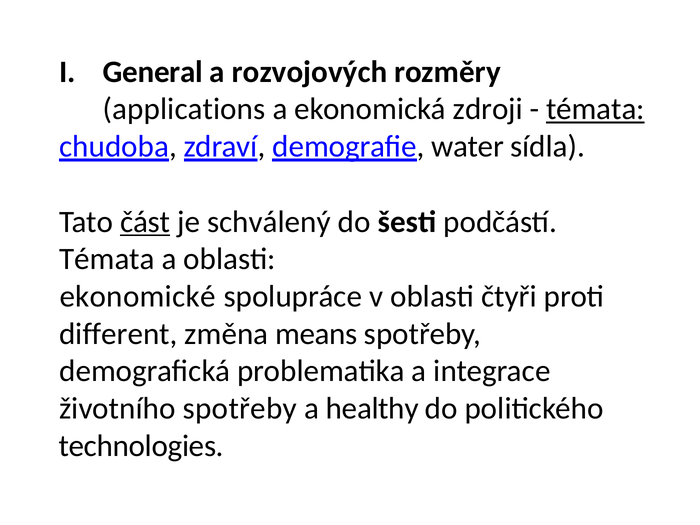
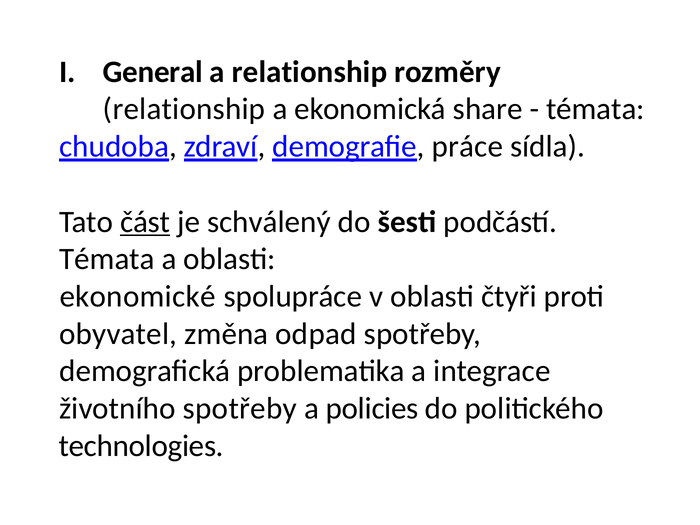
a rozvojových: rozvojových -> relationship
applications at (184, 109): applications -> relationship
zdroji: zdroji -> share
témata at (595, 109) underline: present -> none
water: water -> práce
different: different -> obyvatel
means: means -> odpad
healthy: healthy -> policies
